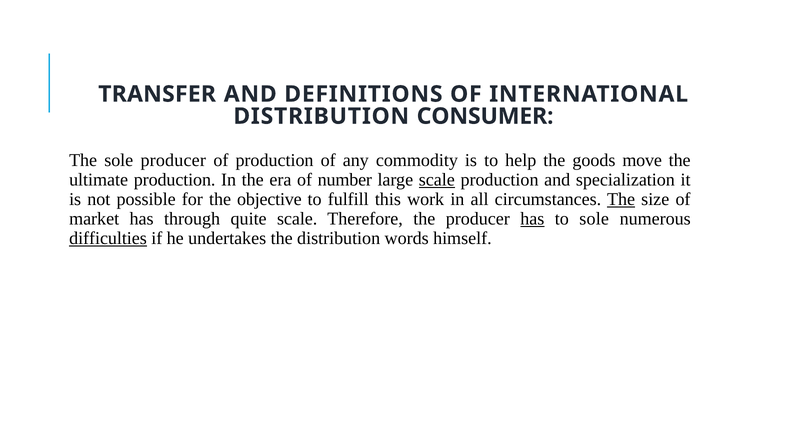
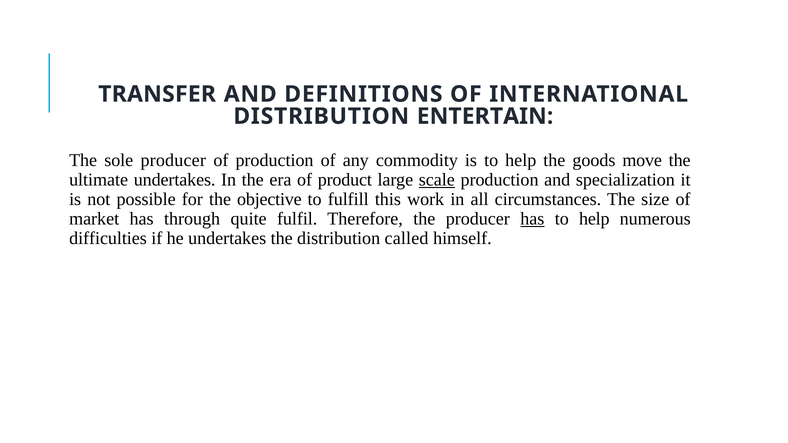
CONSUMER: CONSUMER -> ENTERTAIN
ultimate production: production -> undertakes
number: number -> product
The at (621, 199) underline: present -> none
quite scale: scale -> fulfil
sole at (594, 219): sole -> help
difficulties underline: present -> none
words: words -> called
